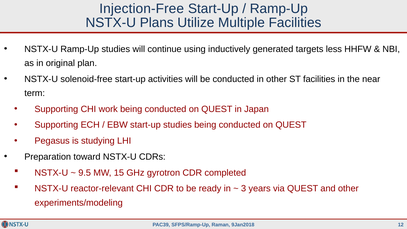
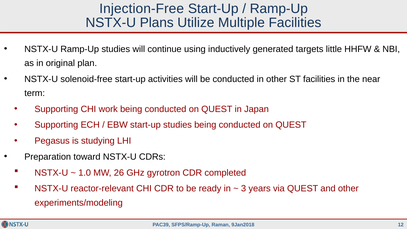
less: less -> little
9.5: 9.5 -> 1.0
15: 15 -> 26
